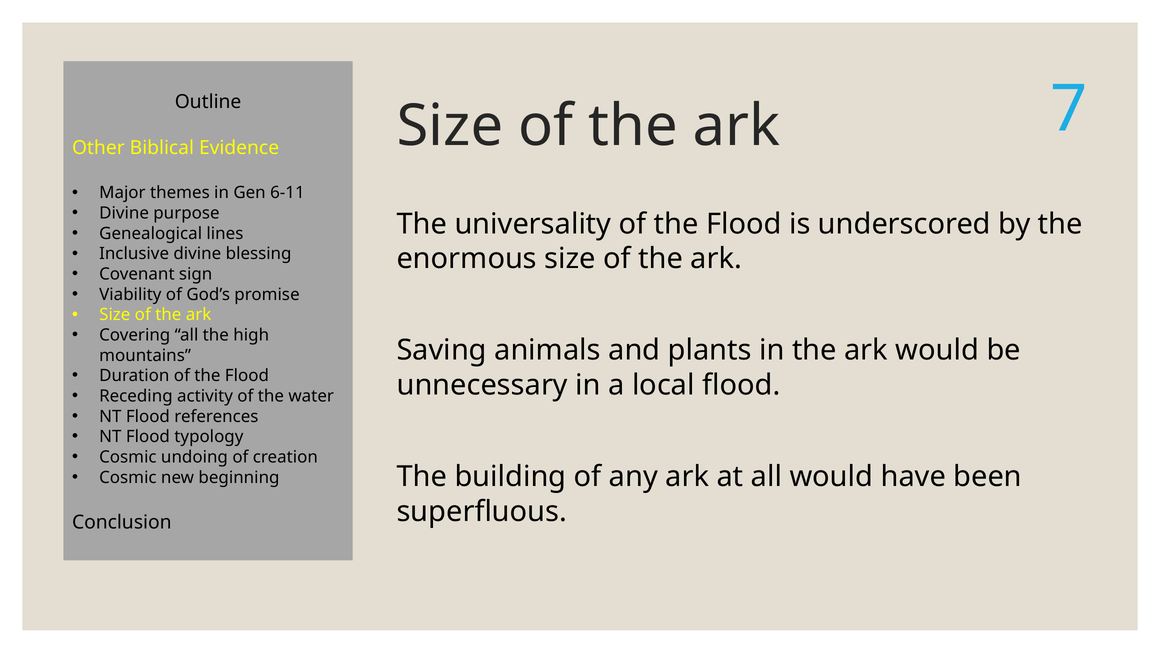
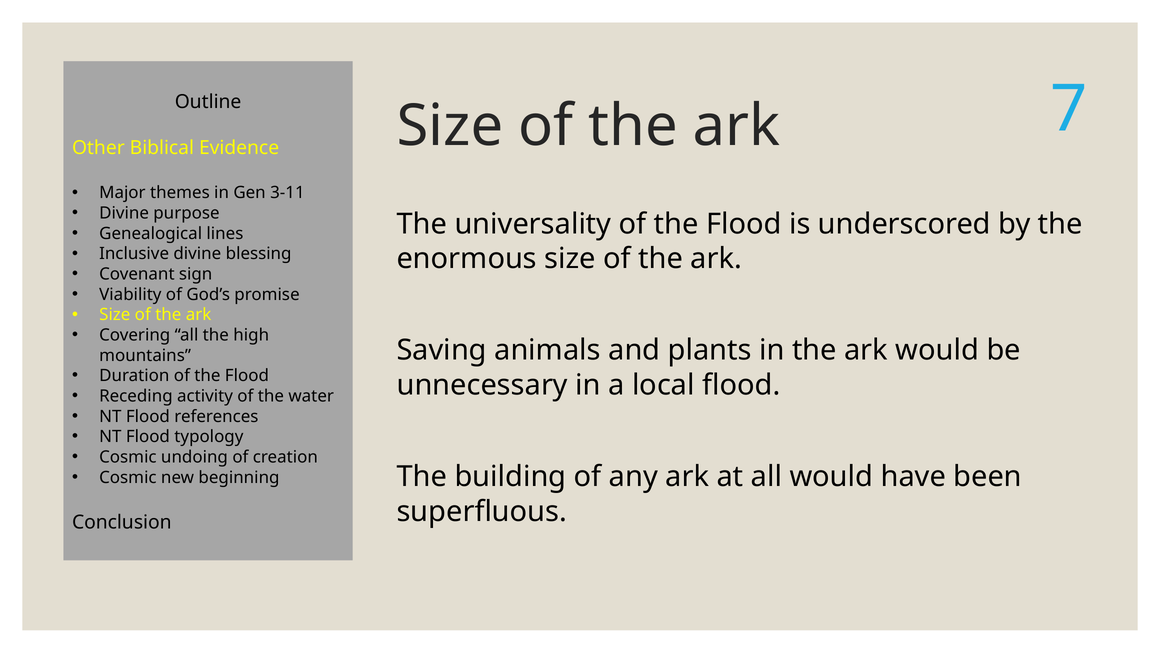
6-11: 6-11 -> 3-11
